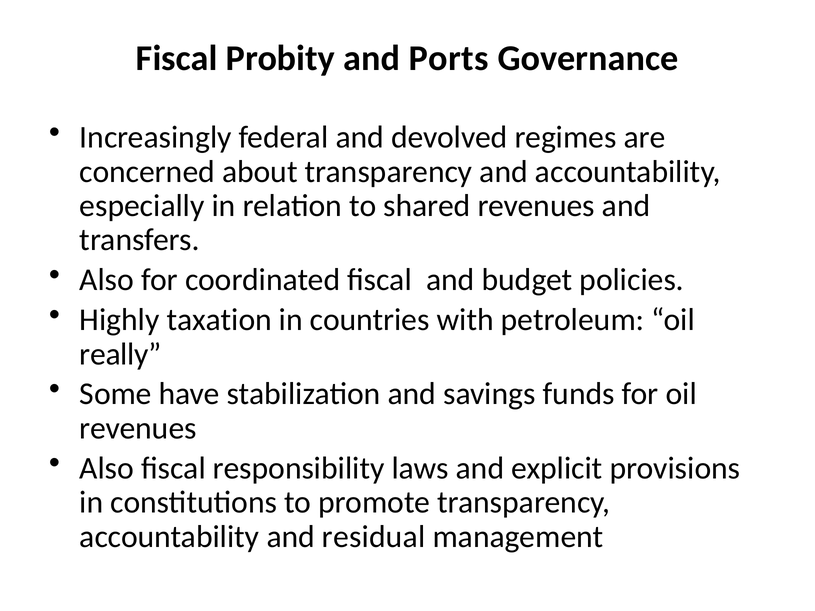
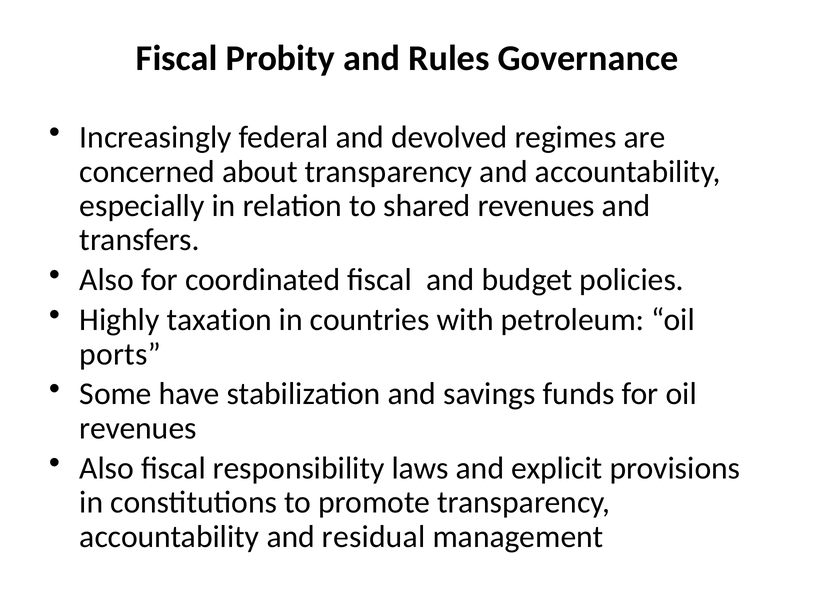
Ports: Ports -> Rules
really: really -> ports
